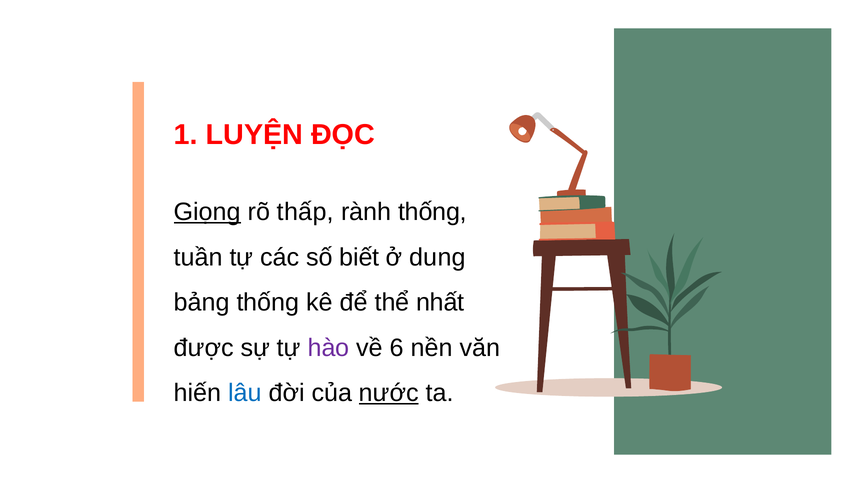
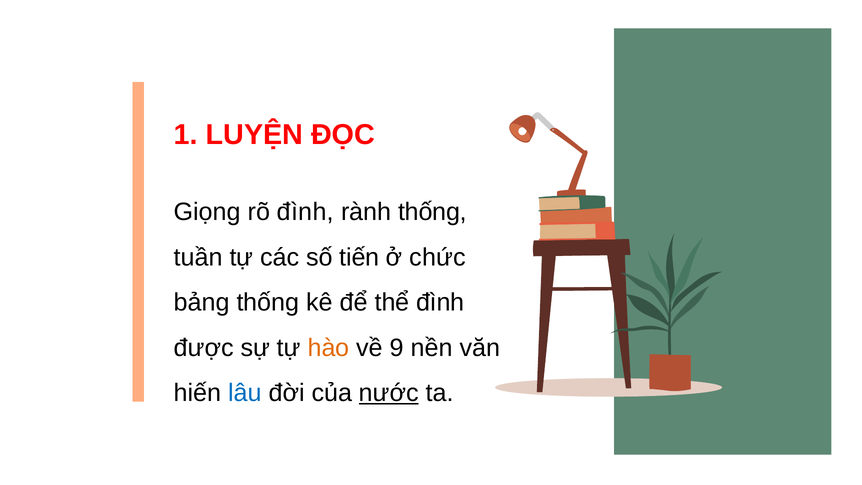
Giọng underline: present -> none
rõ thấp: thấp -> đình
biết: biết -> tiến
dung: dung -> chức
thể nhất: nhất -> đình
hào colour: purple -> orange
6: 6 -> 9
